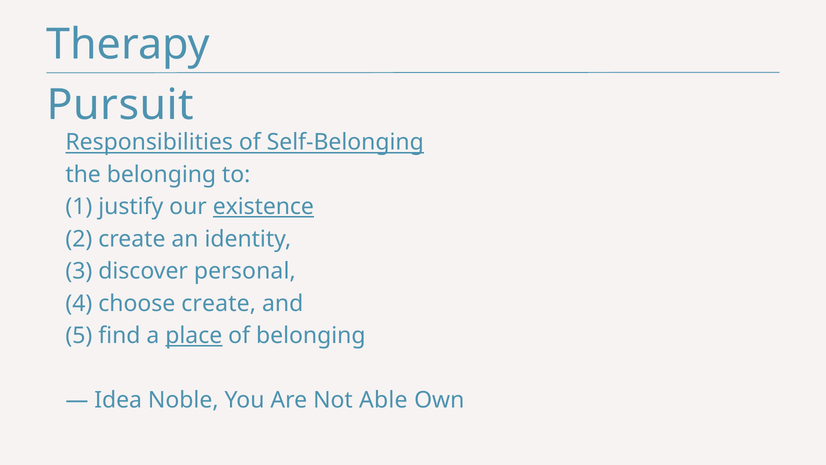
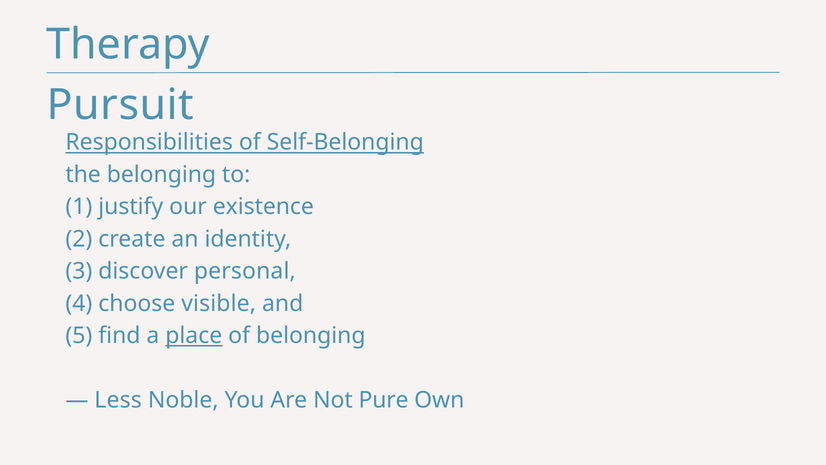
existence underline: present -> none
choose create: create -> visible
Idea: Idea -> Less
Able: Able -> Pure
